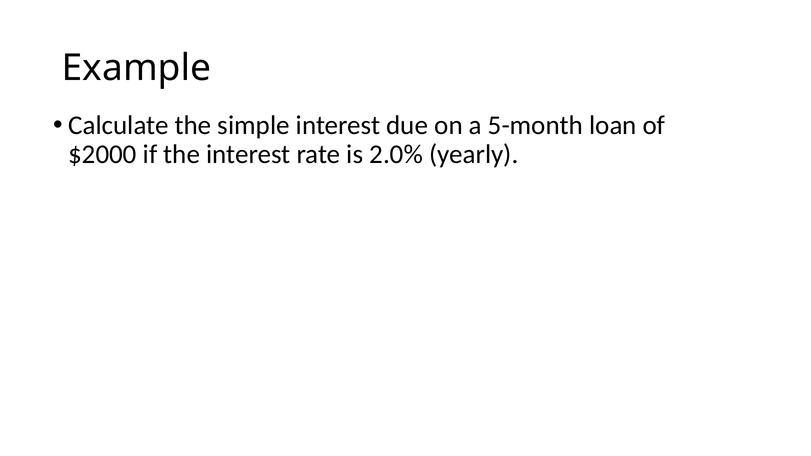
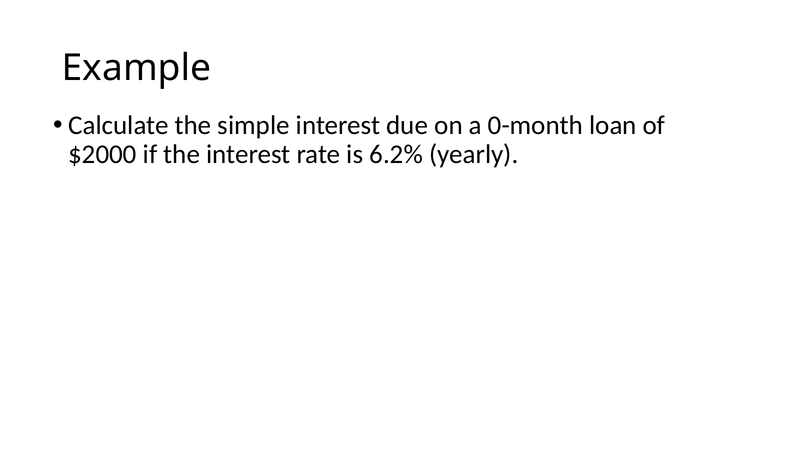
5-month: 5-month -> 0-month
2.0%: 2.0% -> 6.2%
